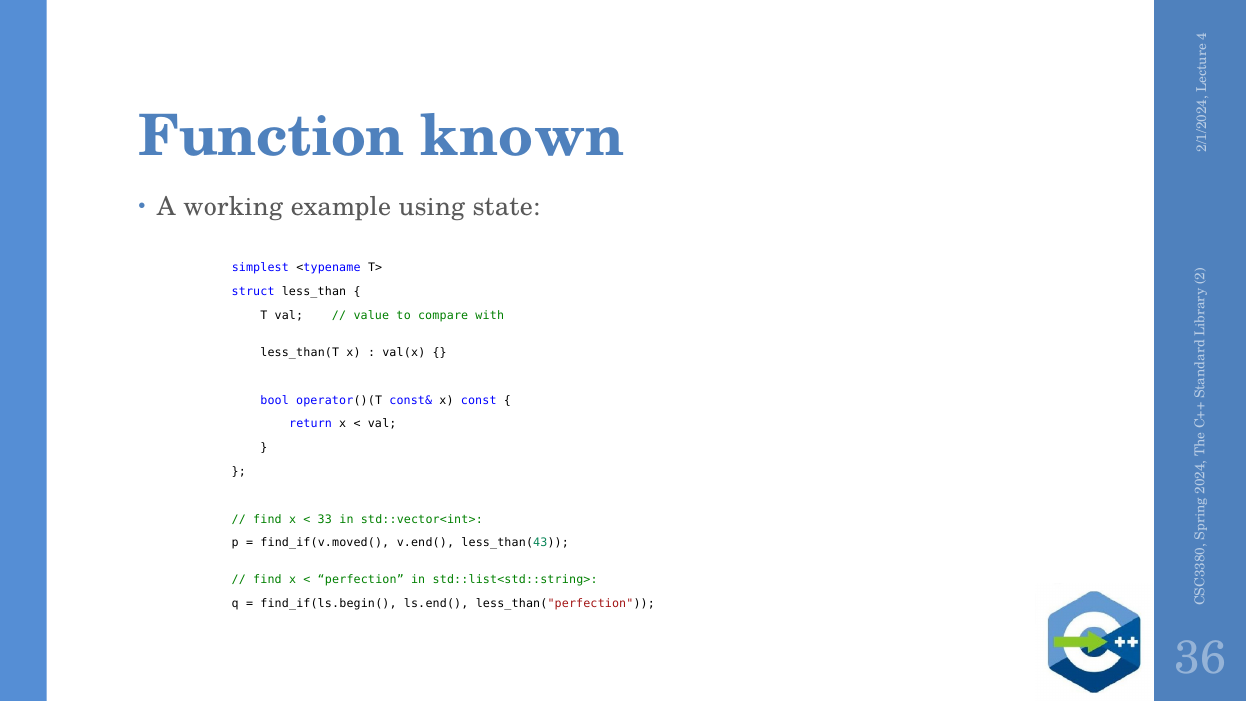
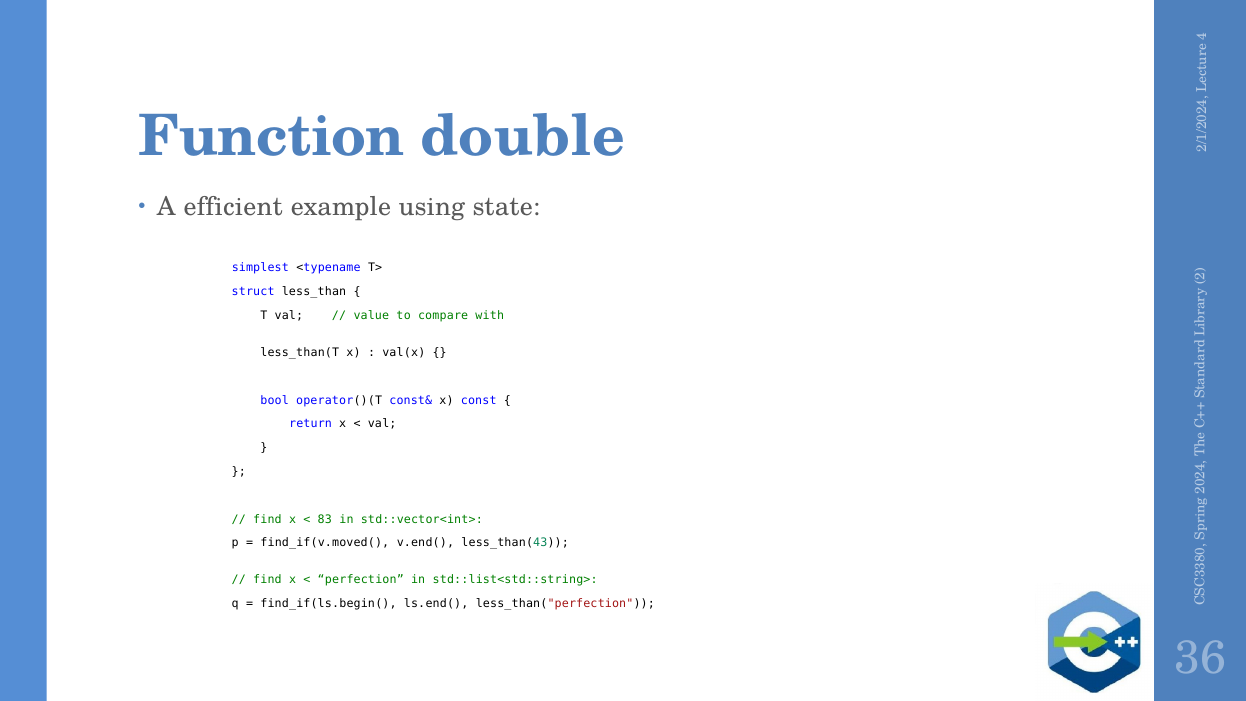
known: known -> double
working: working -> efficient
33: 33 -> 83
